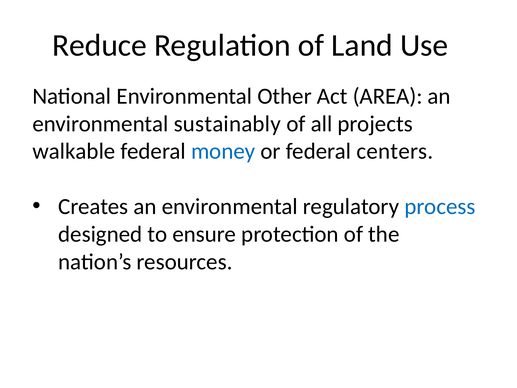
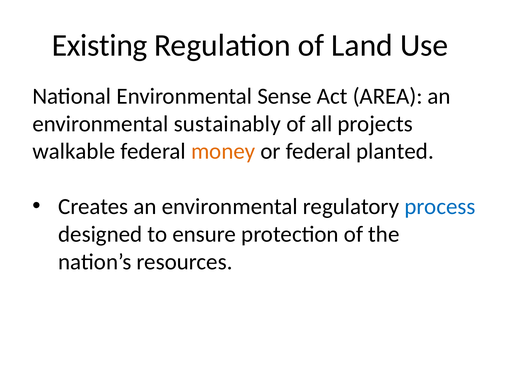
Reduce: Reduce -> Existing
Other: Other -> Sense
money colour: blue -> orange
centers: centers -> planted
